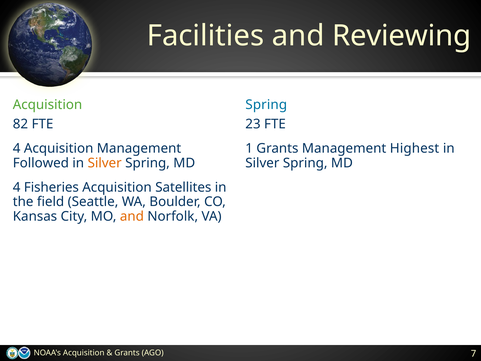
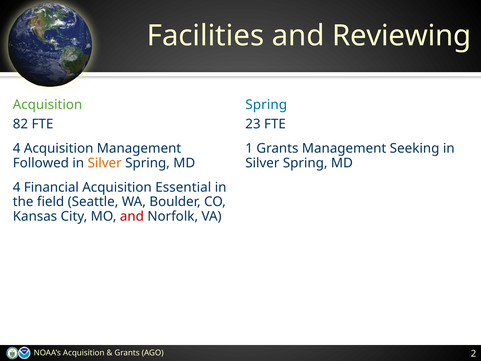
Highest: Highest -> Seeking
Fisheries: Fisheries -> Financial
Satellites: Satellites -> Essential
and at (132, 216) colour: orange -> red
7: 7 -> 2
